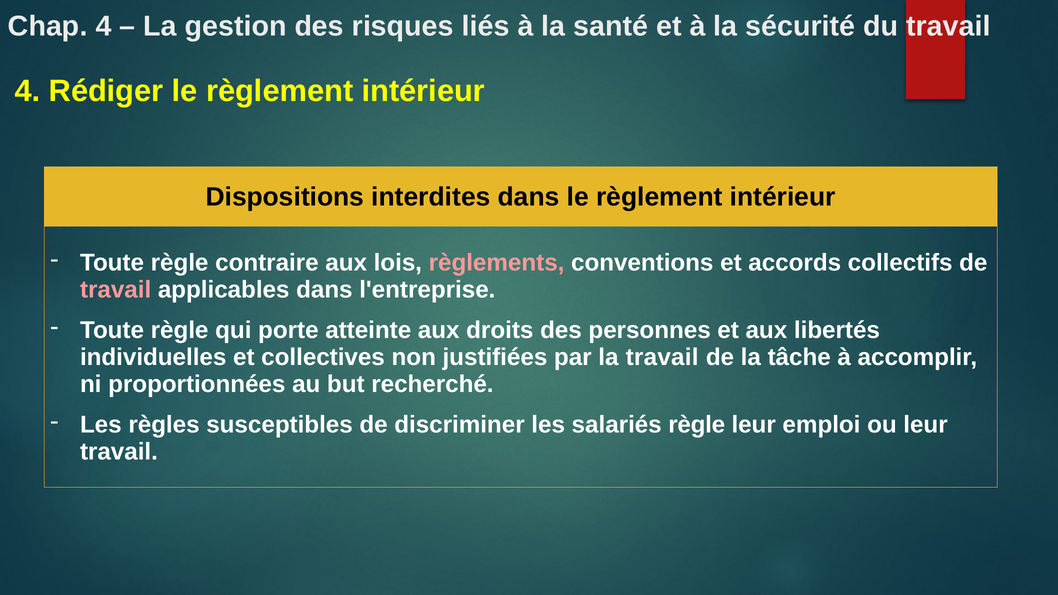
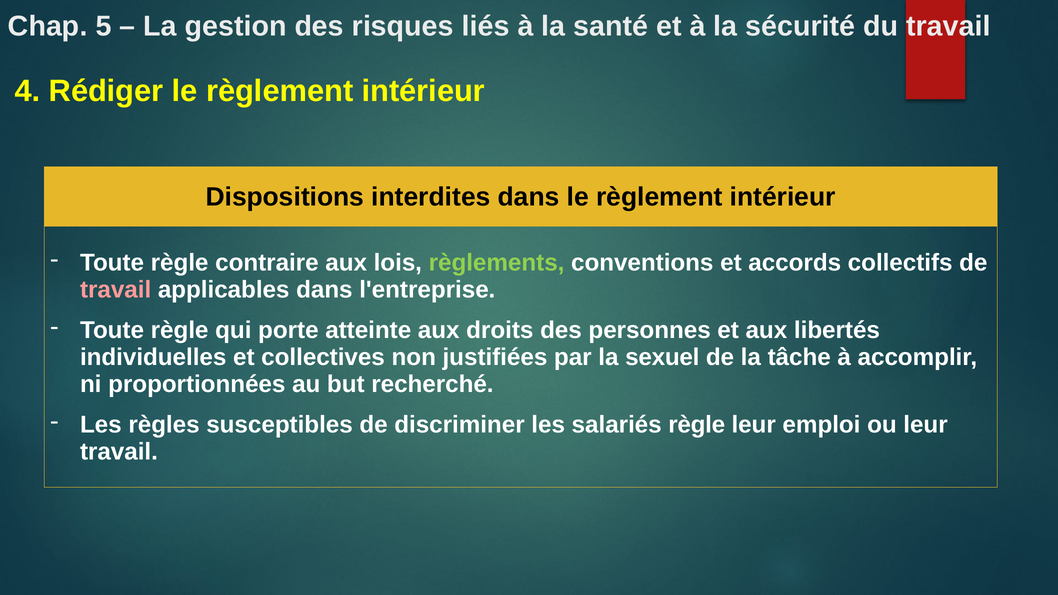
Chap 4: 4 -> 5
règlements colour: pink -> light green
la travail: travail -> sexuel
